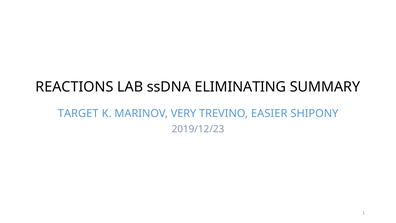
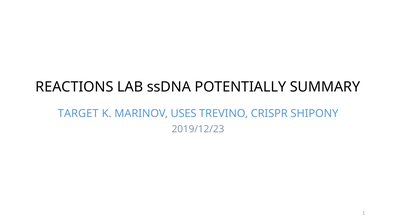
ELIMINATING: ELIMINATING -> POTENTIALLY
VERY: VERY -> USES
EASIER: EASIER -> CRISPR
